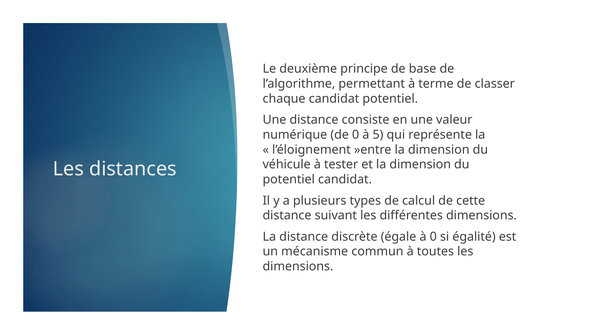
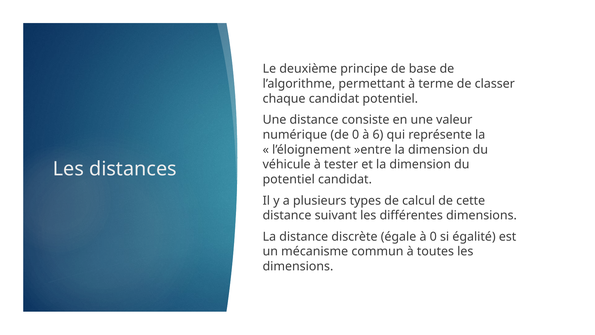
5: 5 -> 6
